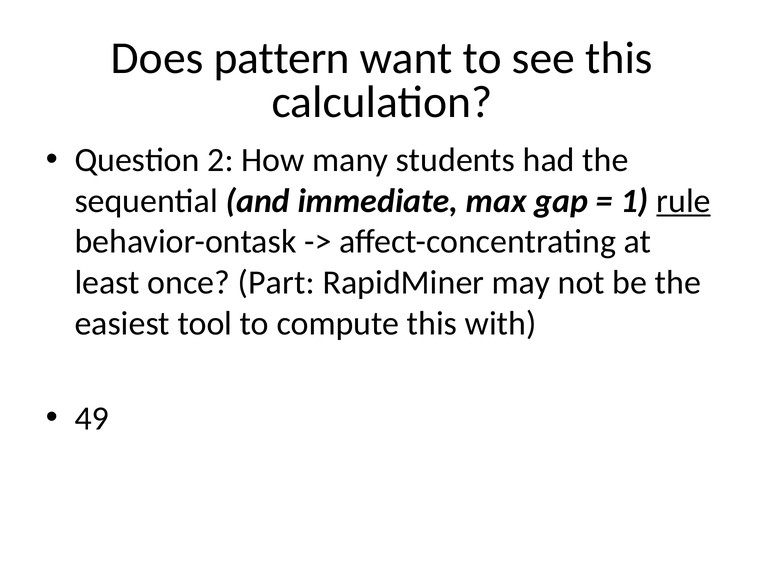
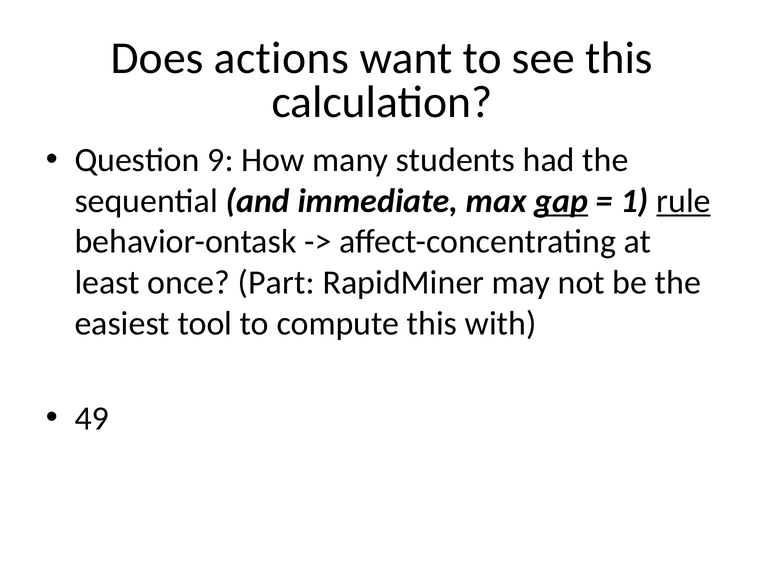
pattern: pattern -> actions
2: 2 -> 9
gap underline: none -> present
